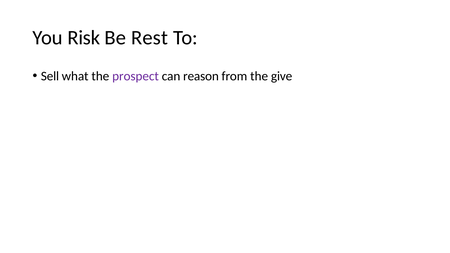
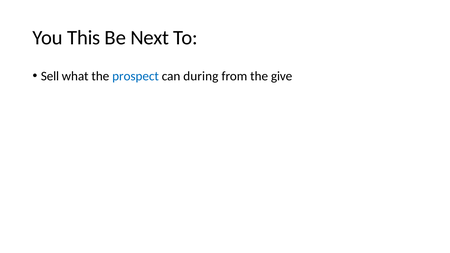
Risk: Risk -> This
Rest: Rest -> Next
prospect colour: purple -> blue
reason: reason -> during
